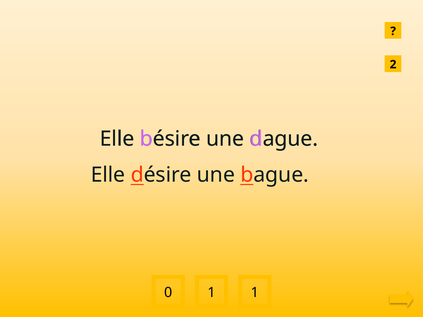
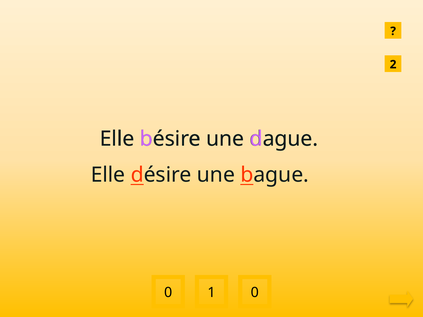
0 1: 1 -> 0
